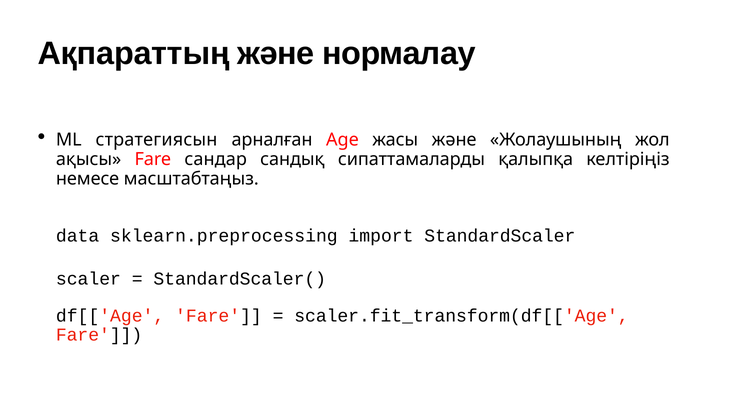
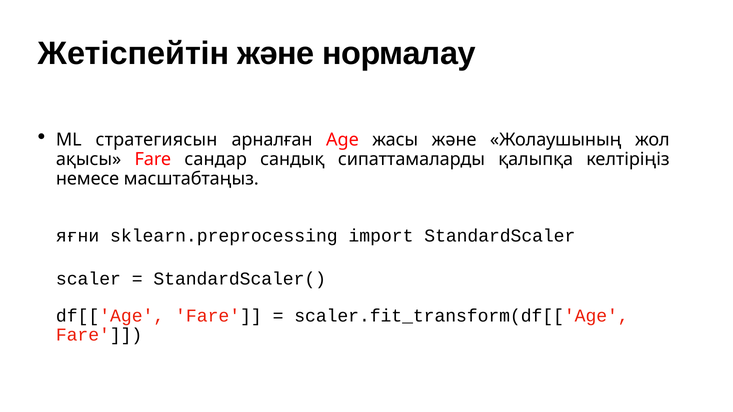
Ақпараттың: Ақпараттың -> Жетіспейтін
data: data -> яғни
